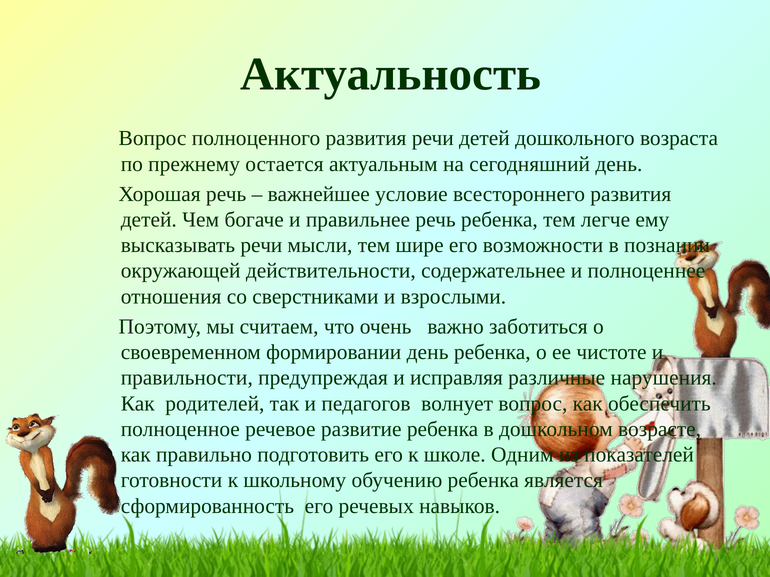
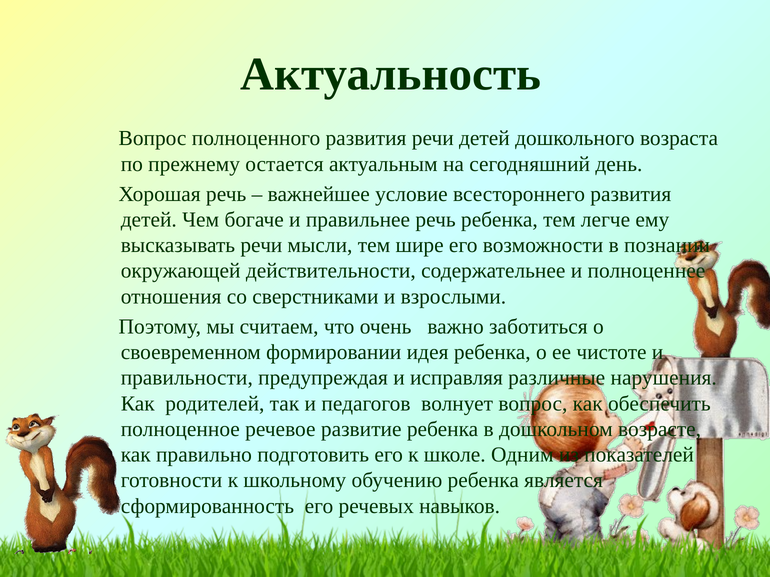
формировании день: день -> идея
